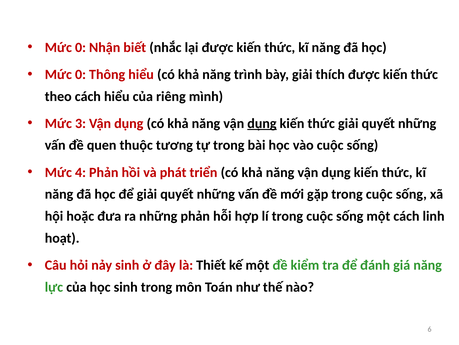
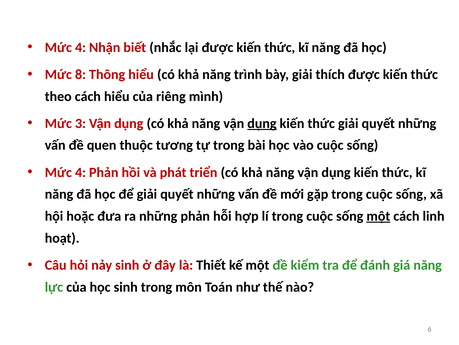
0 at (80, 47): 0 -> 4
0 at (80, 74): 0 -> 8
một at (378, 216) underline: none -> present
